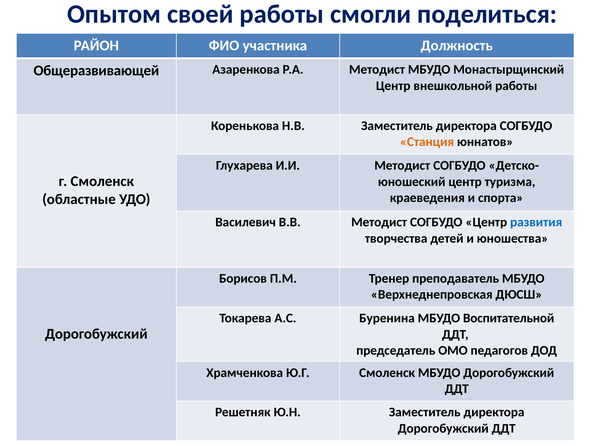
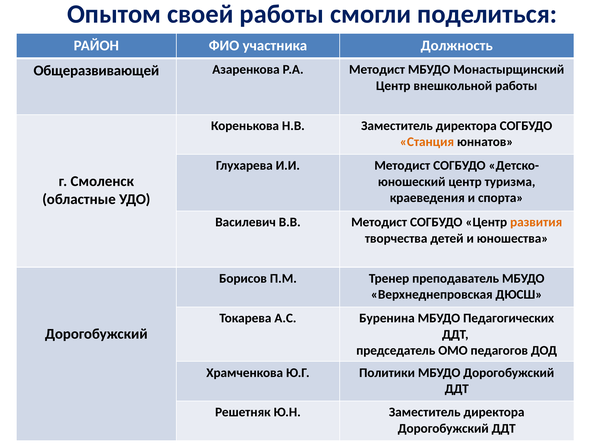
развития colour: blue -> orange
Воспитательной: Воспитательной -> Педагогических
Ю.Г Смоленск: Смоленск -> Политики
